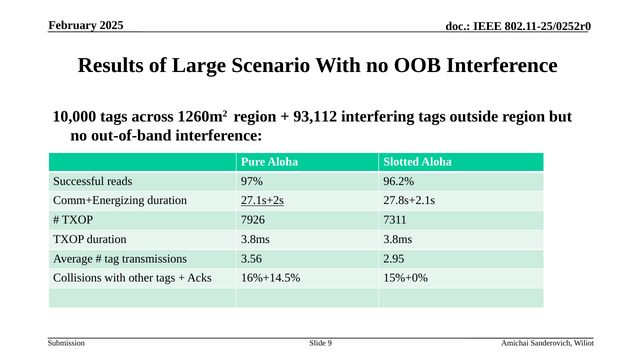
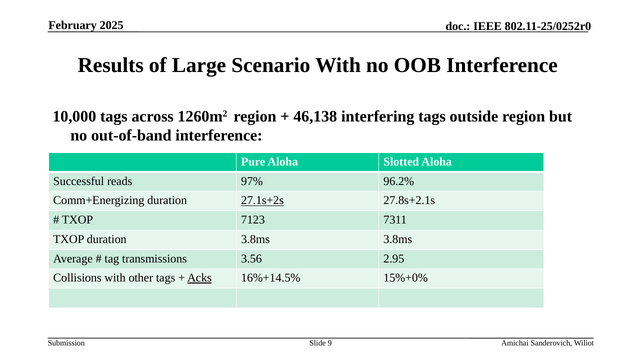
93,112: 93,112 -> 46,138
7926: 7926 -> 7123
Acks underline: none -> present
